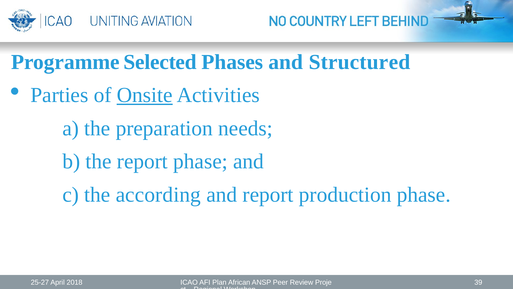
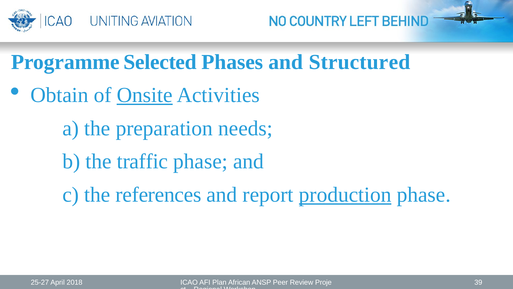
Parties: Parties -> Obtain
the report: report -> traffic
according: according -> references
production underline: none -> present
